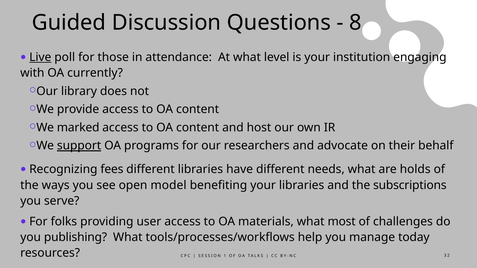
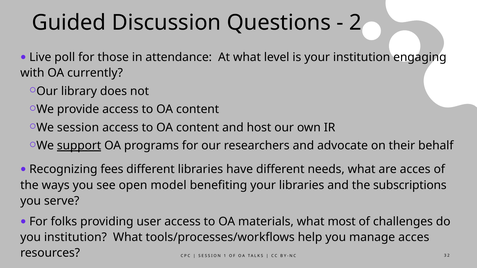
8: 8 -> 2
Live underline: present -> none
marked: marked -> session
are holds: holds -> acces
you publishing: publishing -> institution
manage today: today -> acces
